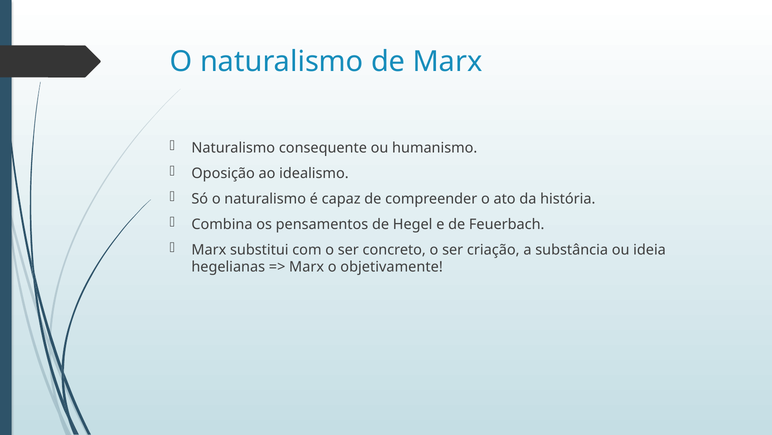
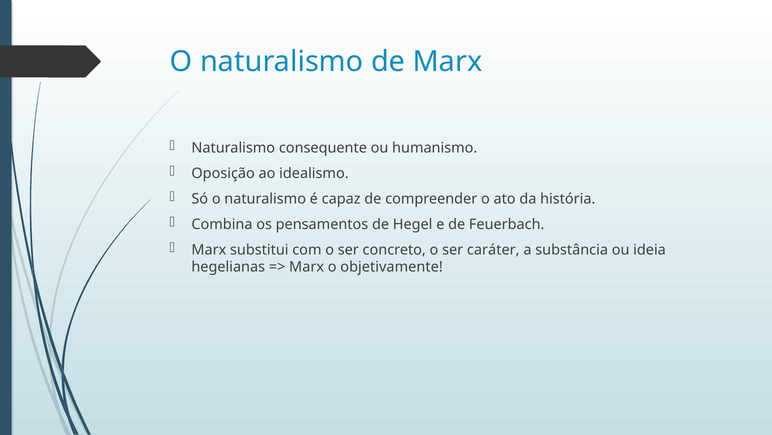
criação: criação -> caráter
